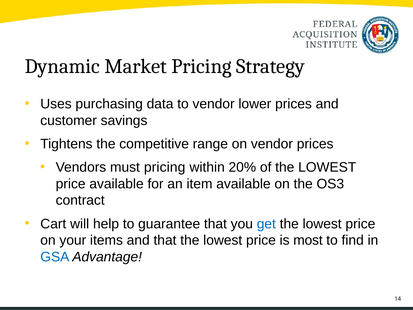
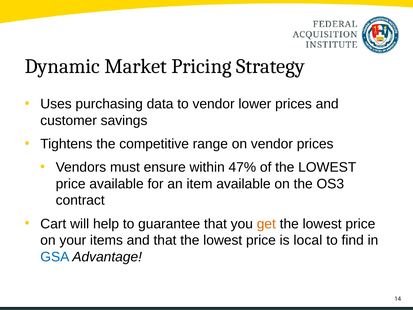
must pricing: pricing -> ensure
20%: 20% -> 47%
get colour: blue -> orange
most: most -> local
